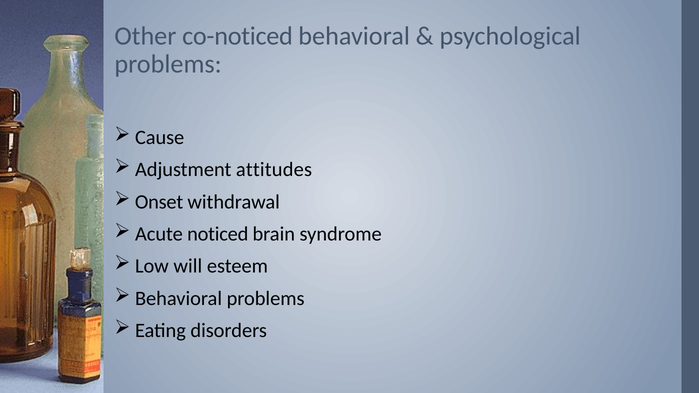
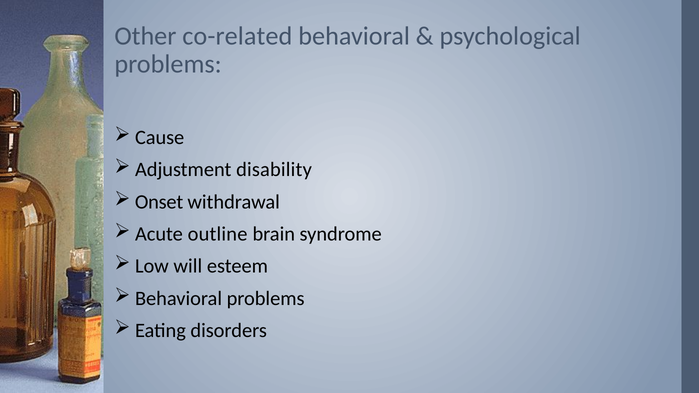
co-noticed: co-noticed -> co-related
attitudes: attitudes -> disability
noticed: noticed -> outline
